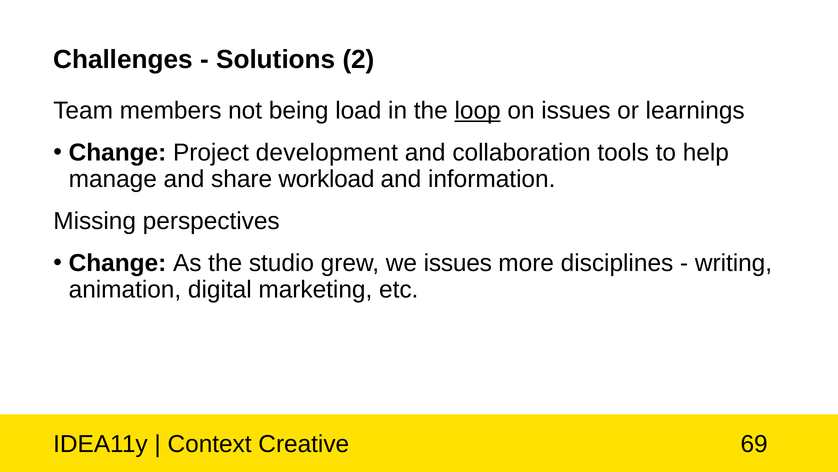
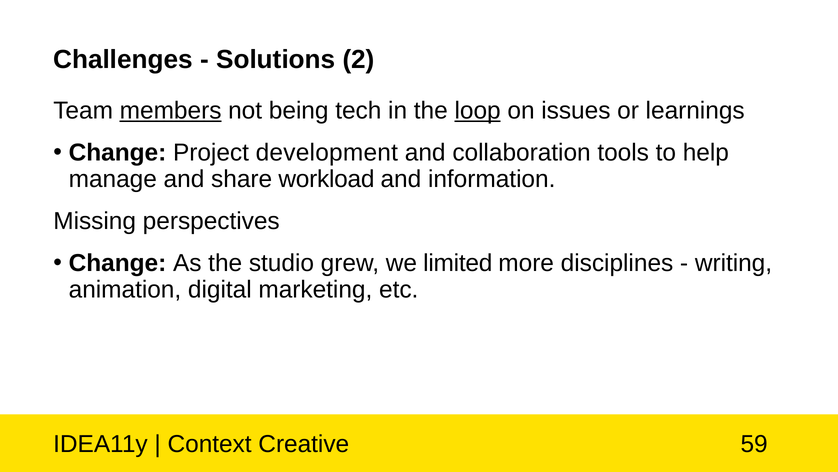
members underline: none -> present
load: load -> tech
we issues: issues -> limited
69: 69 -> 59
